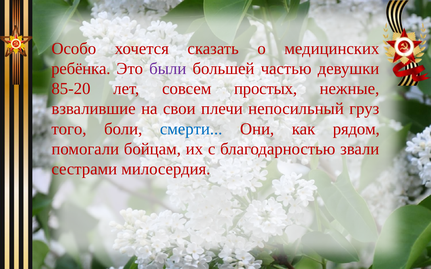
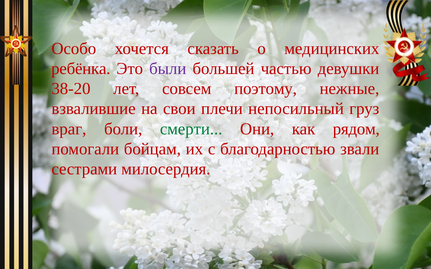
85-20: 85-20 -> 38-20
простых: простых -> поэтому
того: того -> враг
смерти colour: blue -> green
